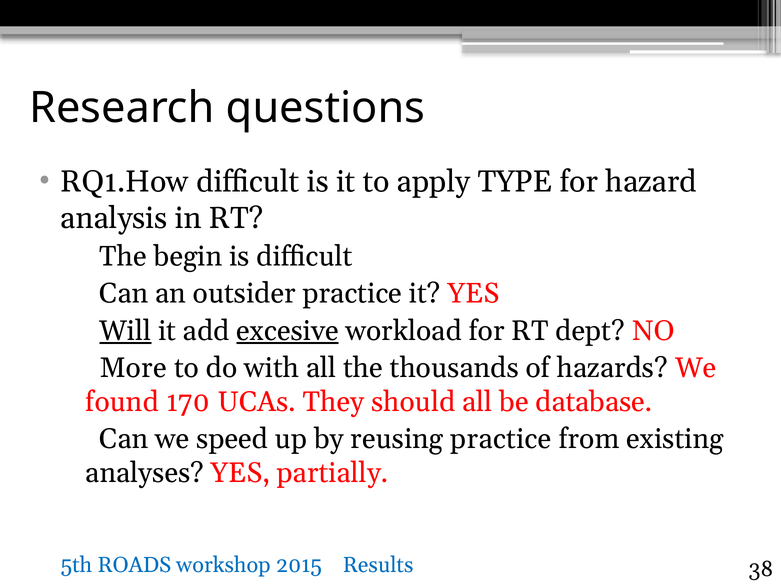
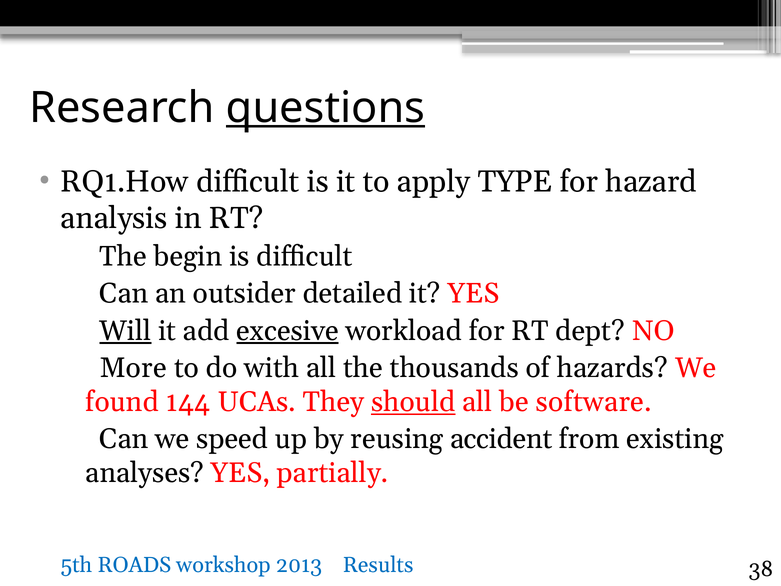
questions underline: none -> present
outsider practice: practice -> detailed
170: 170 -> 144
should underline: none -> present
database: database -> software
reusing practice: practice -> accident
2015: 2015 -> 2013
